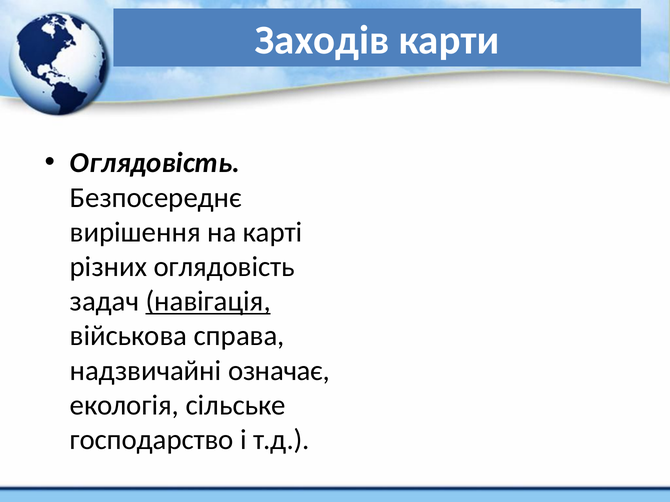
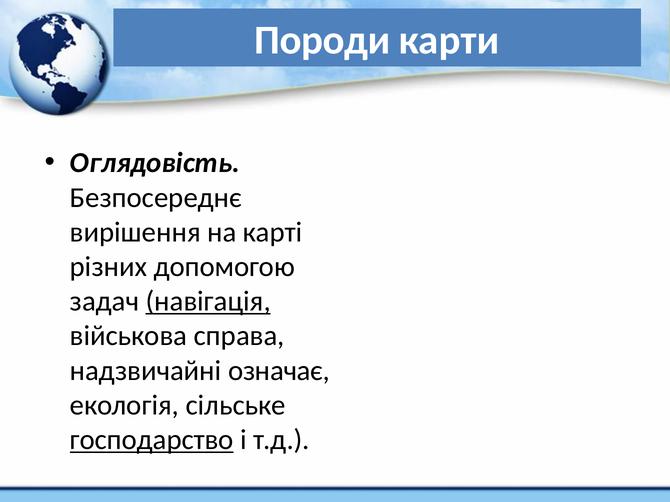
Заходів: Заходів -> Породи
різних оглядовість: оглядовість -> допомогою
господарство underline: none -> present
